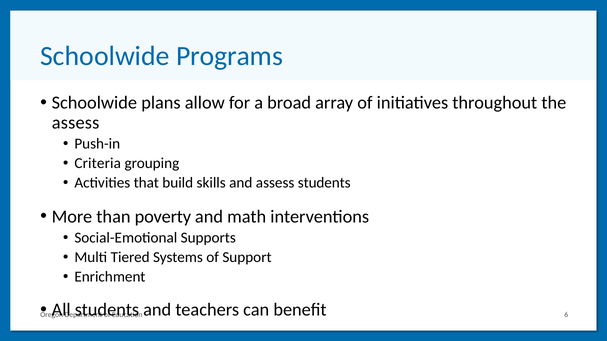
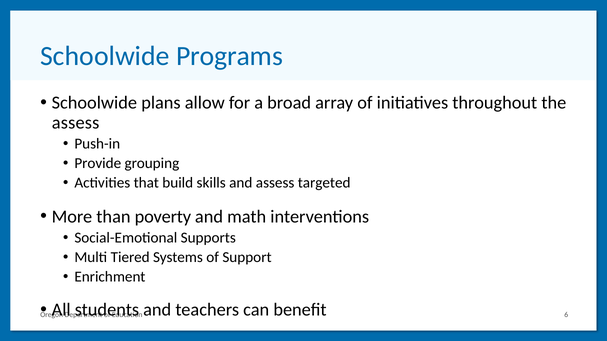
Criteria: Criteria -> Provide
assess students: students -> targeted
